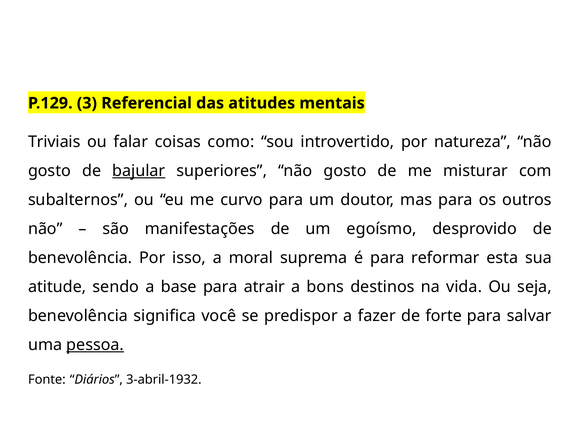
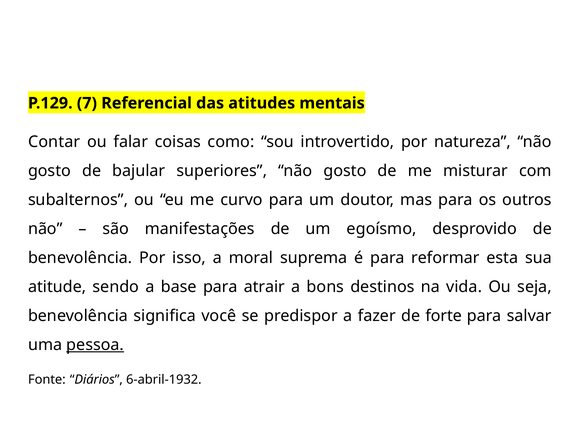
3: 3 -> 7
Triviais: Triviais -> Contar
bajular underline: present -> none
3-abril-1932: 3-abril-1932 -> 6-abril-1932
